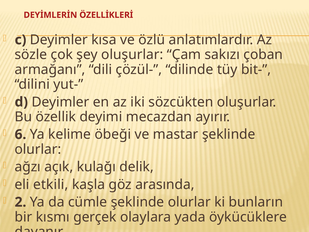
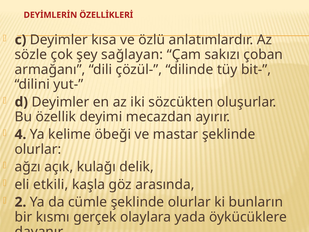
şey oluşurlar: oluşurlar -> sağlayan
6: 6 -> 4
